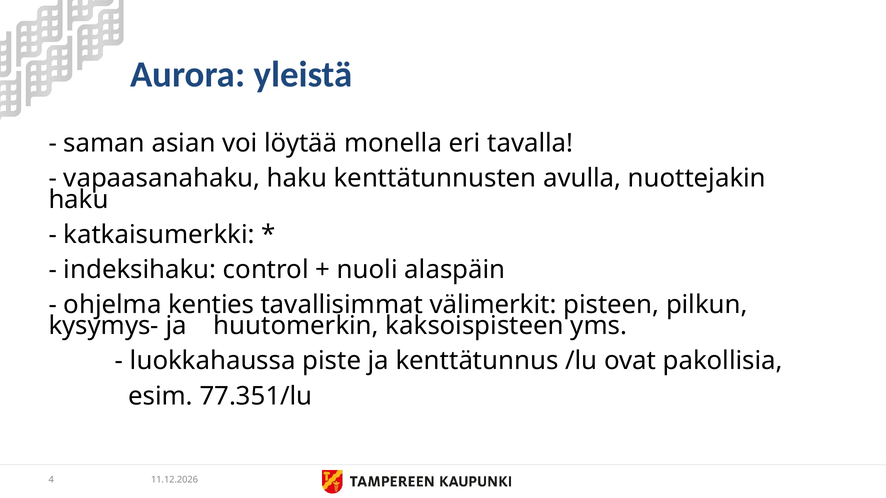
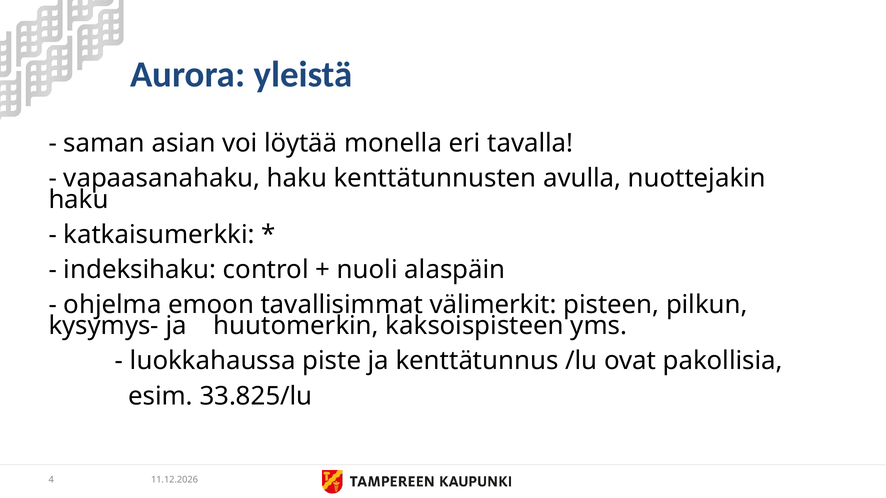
kenties: kenties -> emoon
77.351/lu: 77.351/lu -> 33.825/lu
